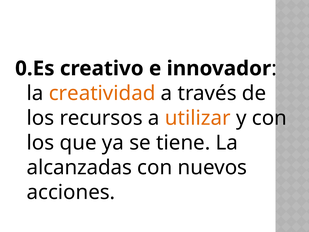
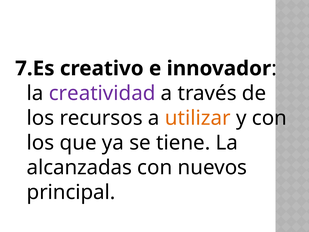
0.Es: 0.Es -> 7.Es
creatividad colour: orange -> purple
acciones: acciones -> principal
